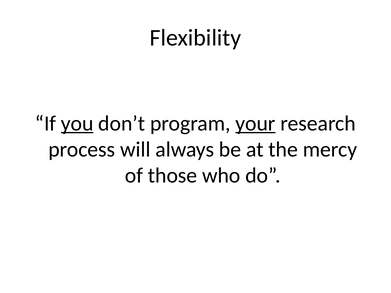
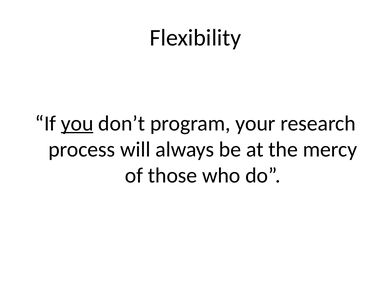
your underline: present -> none
